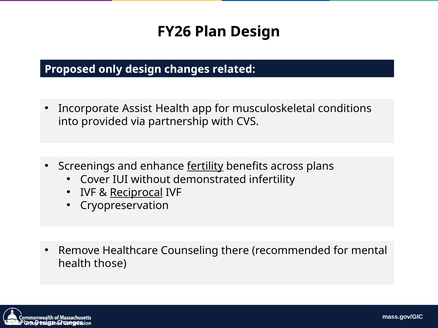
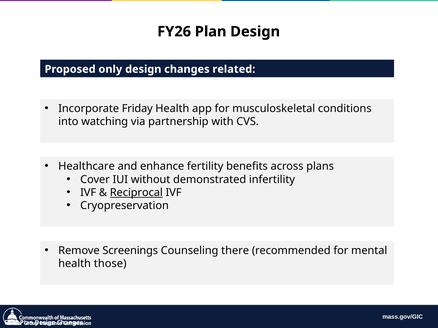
Assist: Assist -> Friday
provided: provided -> watching
Screenings: Screenings -> Healthcare
fertility underline: present -> none
Healthcare: Healthcare -> Screenings
